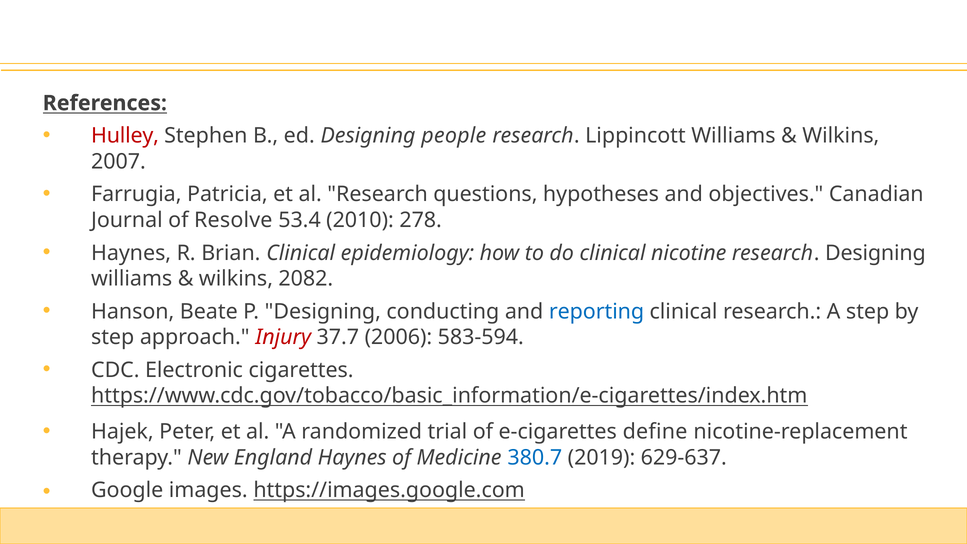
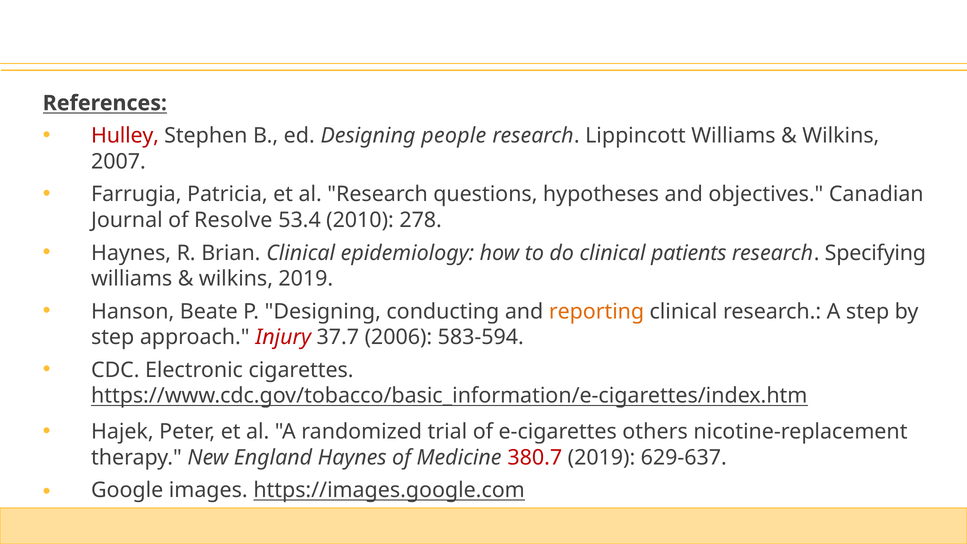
nicotine: nicotine -> patients
research Designing: Designing -> Specifying
wilkins 2082: 2082 -> 2019
reporting colour: blue -> orange
define: define -> others
380.7 colour: blue -> red
